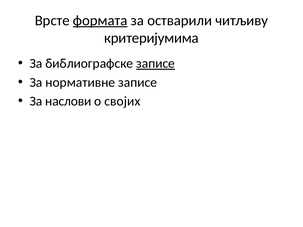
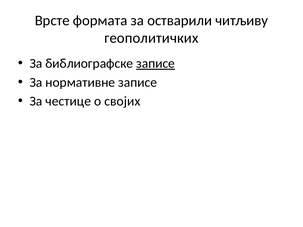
формата underline: present -> none
критеријумима: критеријумима -> геополитичких
наслови: наслови -> честице
